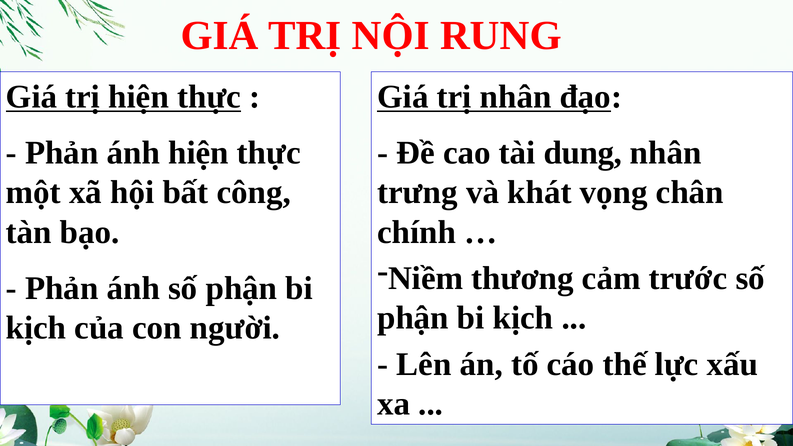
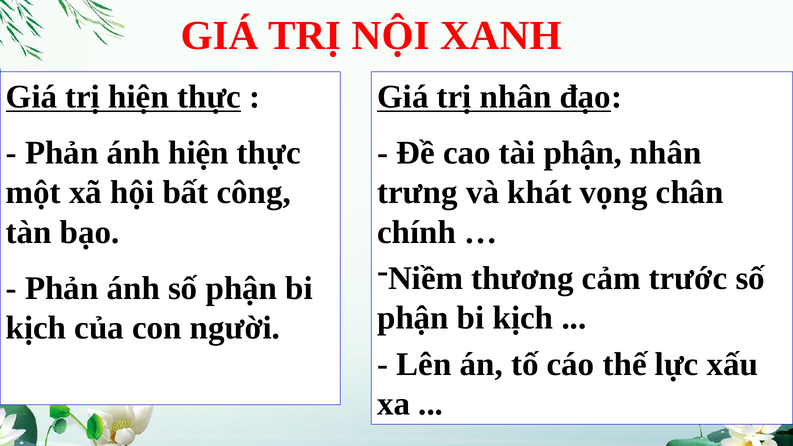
RUNG: RUNG -> XANH
tài dung: dung -> phận
